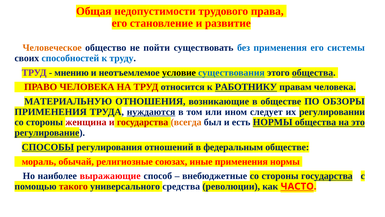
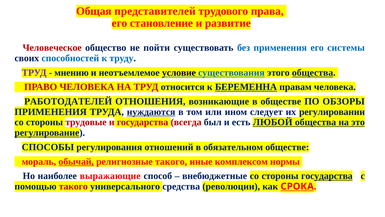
недопустимости: недопустимости -> представителей
Человеческое colour: orange -> red
РАБОТНИКУ: РАБОТНИКУ -> БЕРЕМЕННА
МАТЕРИАЛЬНУЮ: МАТЕРИАЛЬНУЮ -> РАБОТОДАТЕЛЕЙ
женщина: женщина -> трудовые
всегда colour: orange -> red
есть НОРМЫ: НОРМЫ -> ЛЮБОЙ
СПОСОБЫ underline: present -> none
федеральным: федеральным -> обязательном
обычай underline: none -> present
религиозные союзах: союзах -> такого
иные применения: применения -> комплексом
ЧАСТО: ЧАСТО -> СРОКА
